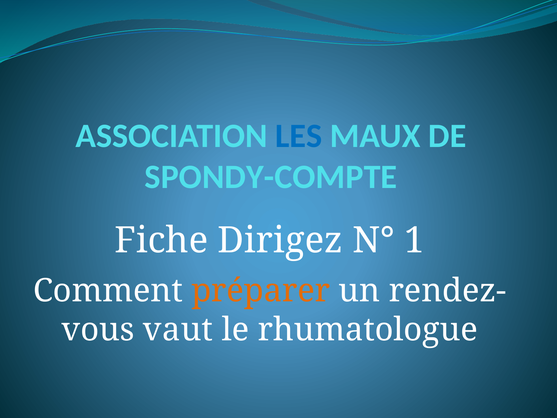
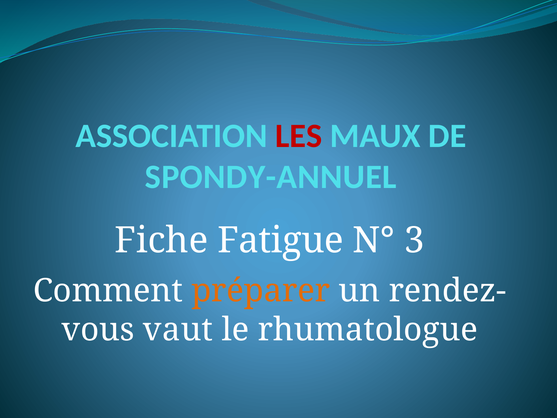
LES colour: blue -> red
SPONDY-COMPTE: SPONDY-COMPTE -> SPONDY-ANNUEL
Dirigez: Dirigez -> Fatigue
1: 1 -> 3
